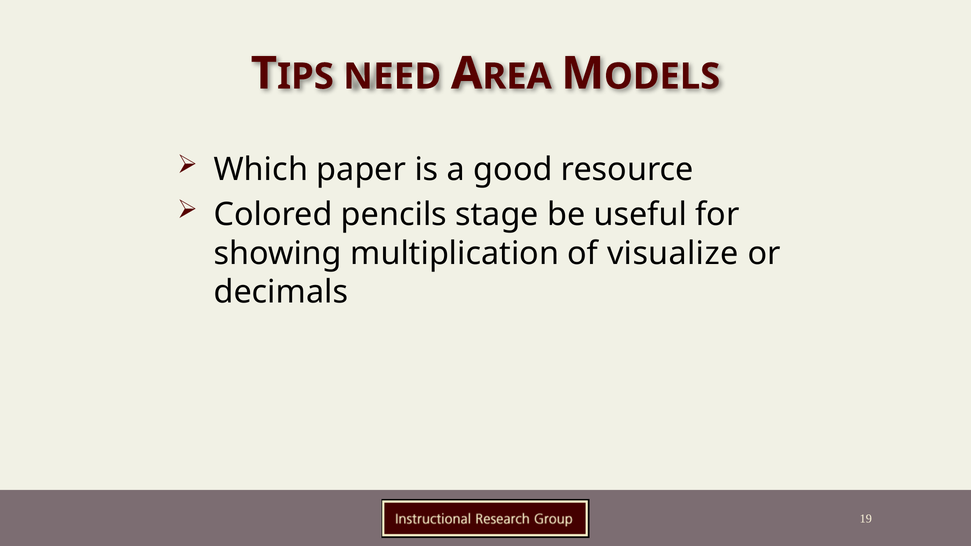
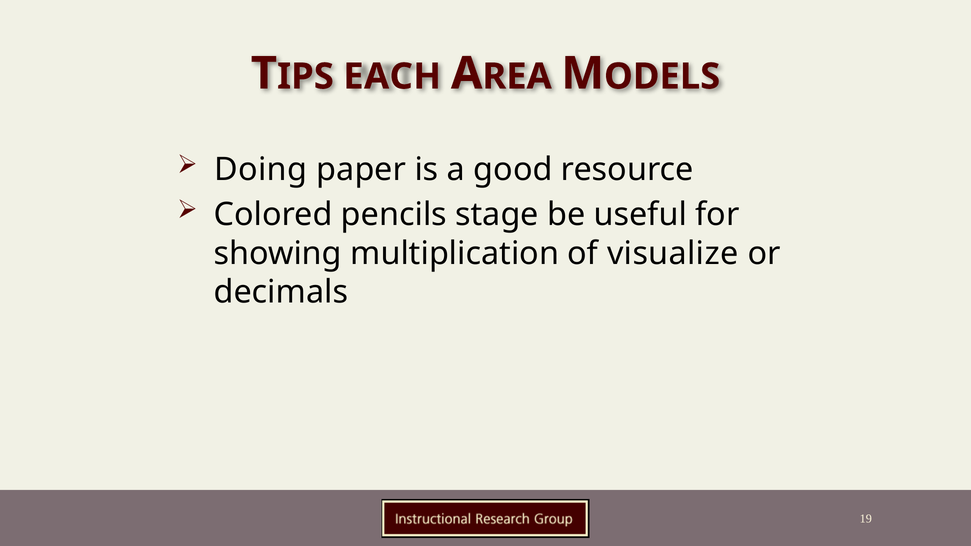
NEED: NEED -> EACH
Which: Which -> Doing
